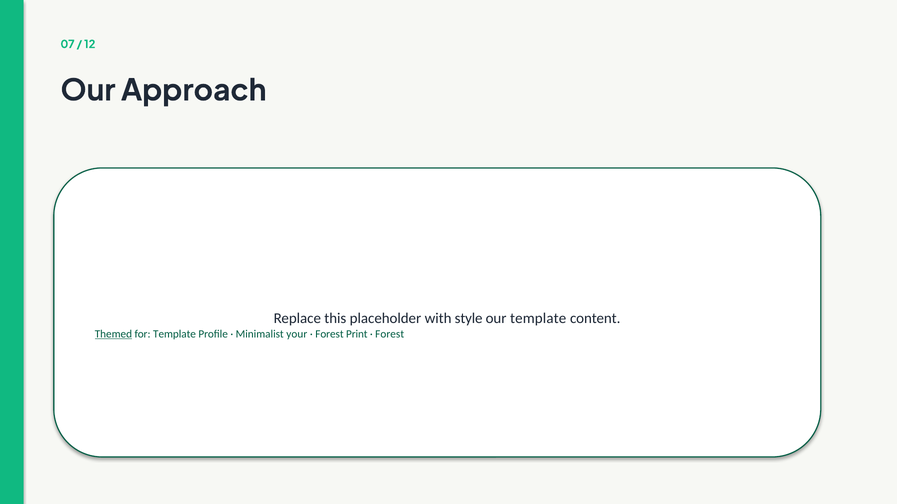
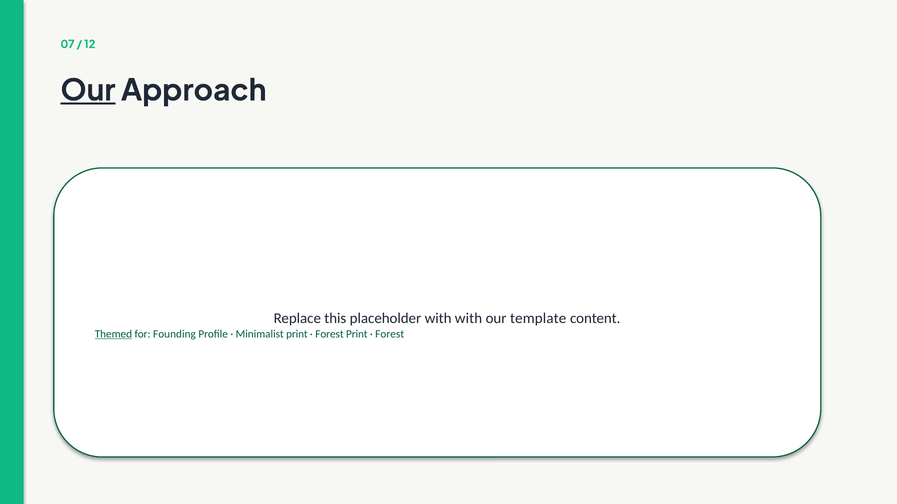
Our at (88, 91) underline: none -> present
with style: style -> with
for Template: Template -> Founding
Minimalist your: your -> print
